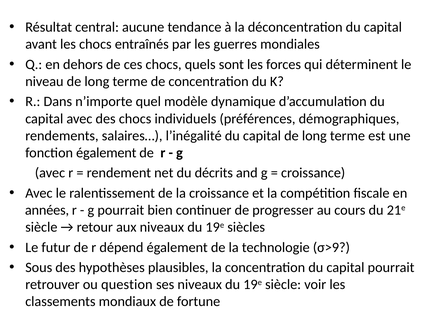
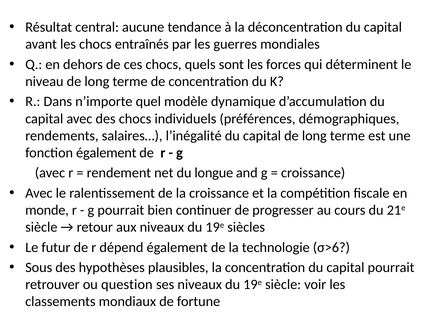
décrits: décrits -> longue
années: années -> monde
σ>9: σ>9 -> σ>6
